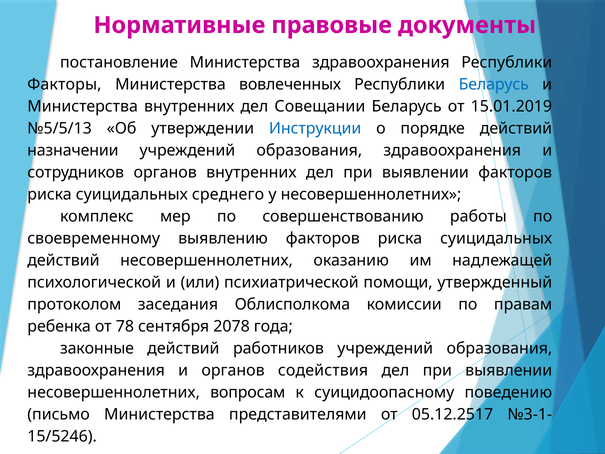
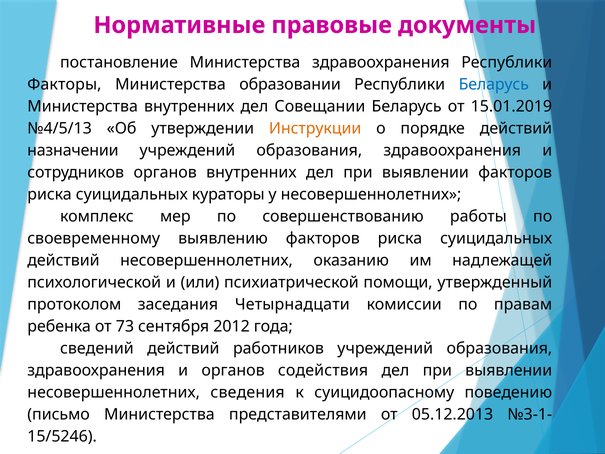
вовлеченных: вовлеченных -> образовании
№5/5/13: №5/5/13 -> №4/5/13
Инструкции colour: blue -> orange
среднего: среднего -> кураторы
Облисполкома: Облисполкома -> Четырнадцати
78: 78 -> 73
2078: 2078 -> 2012
законные: законные -> сведений
вопросам: вопросам -> сведения
05.12.2517: 05.12.2517 -> 05.12.2013
